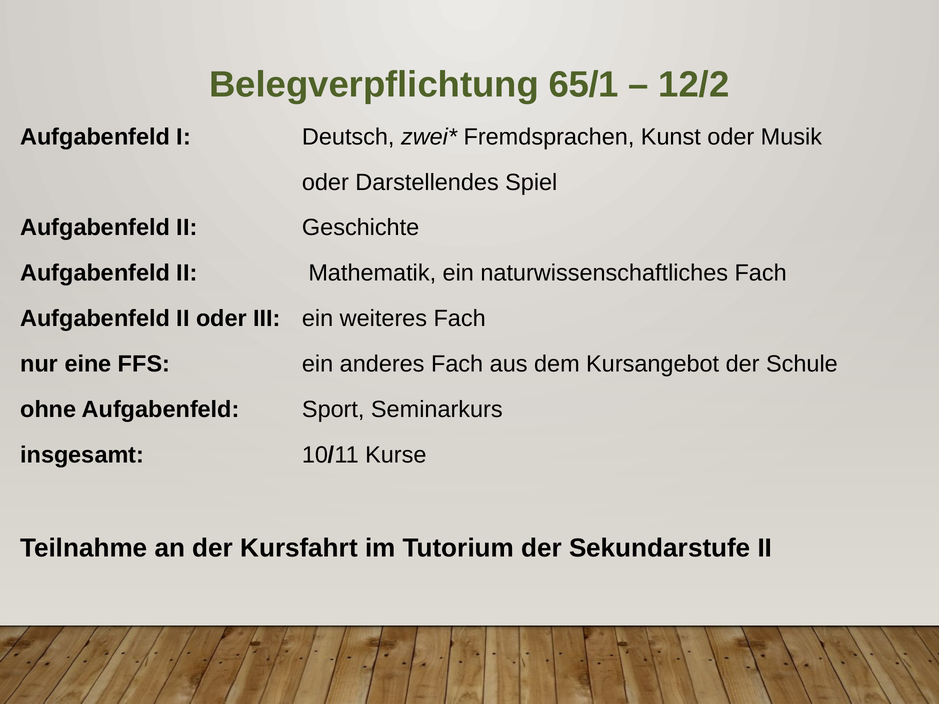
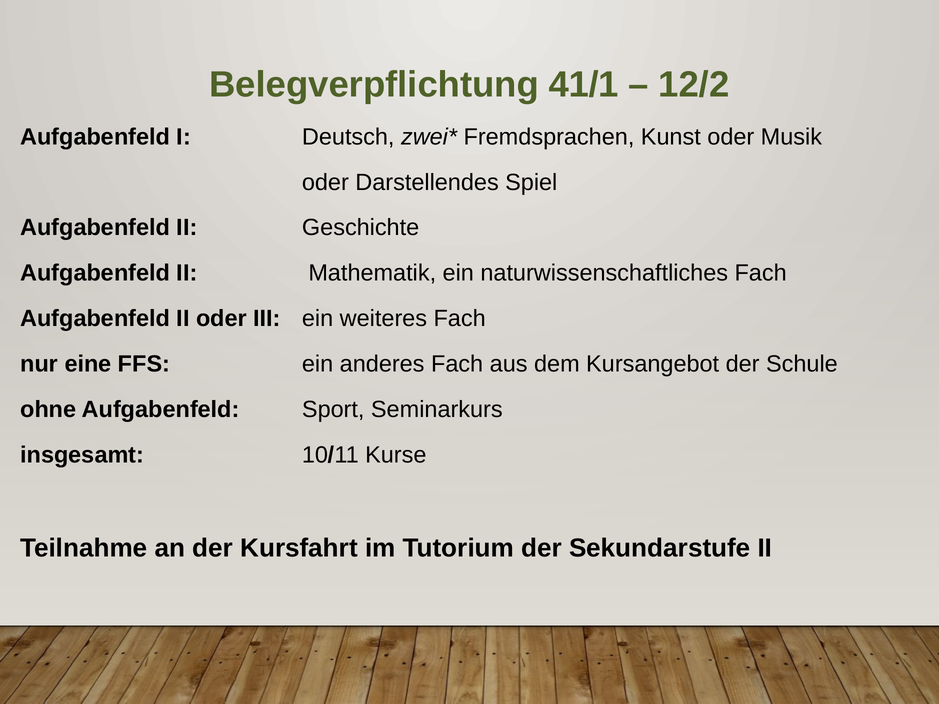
65/1: 65/1 -> 41/1
